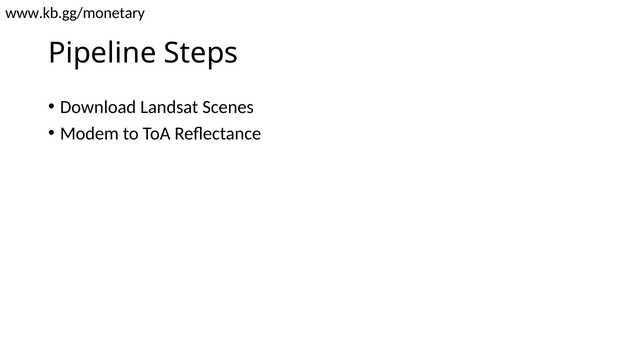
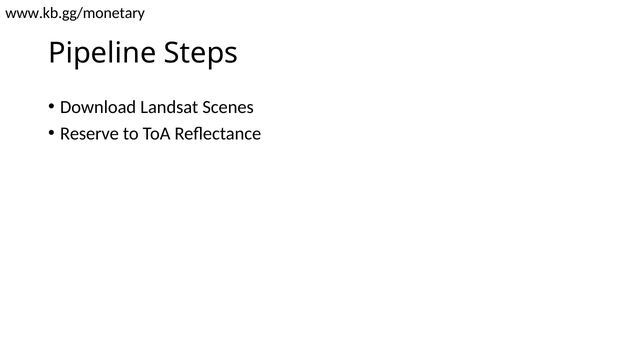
Modem: Modem -> Reserve
